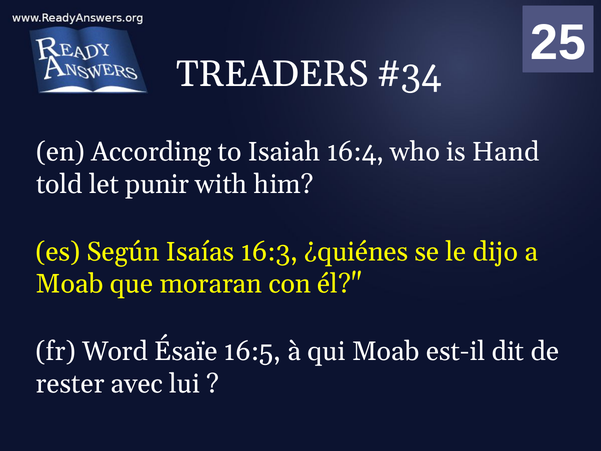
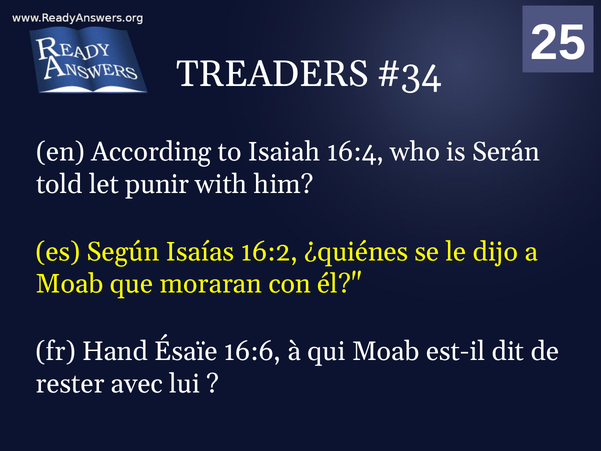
Hand: Hand -> Serán
16:3: 16:3 -> 16:2
Word: Word -> Hand
16:5: 16:5 -> 16:6
